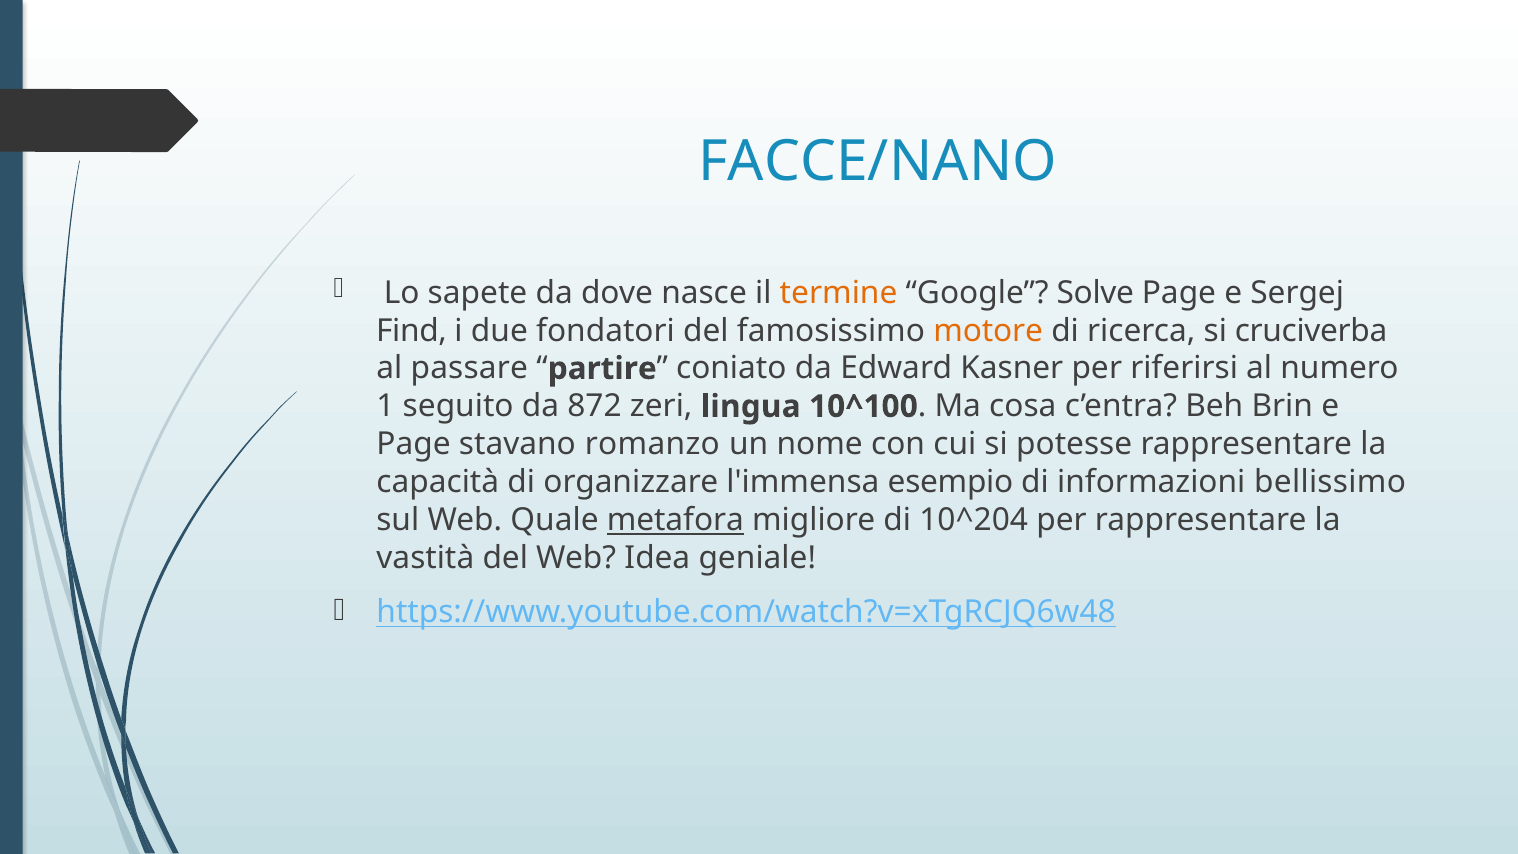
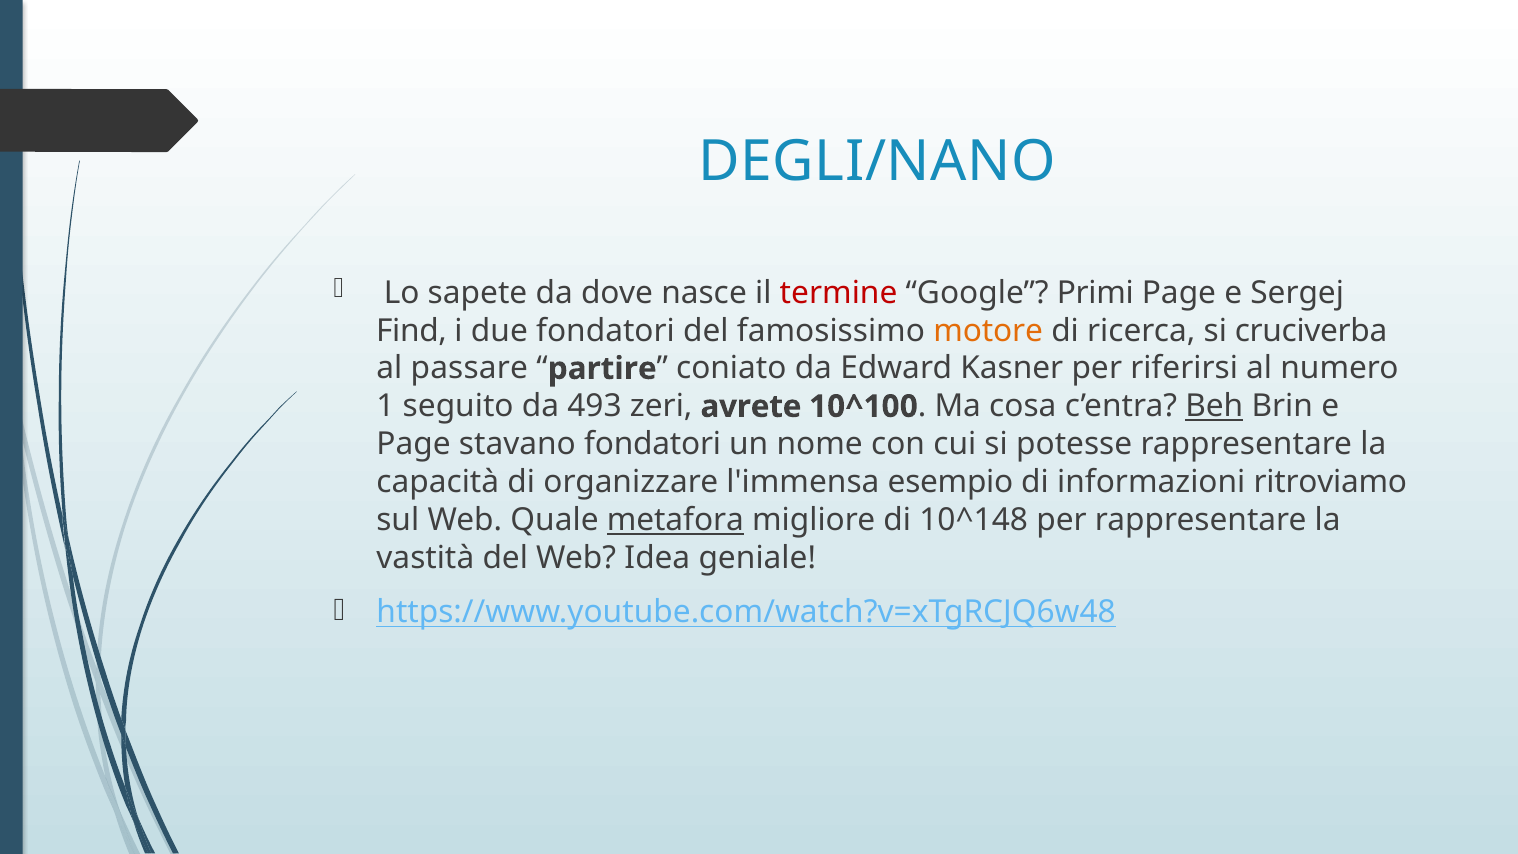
FACCE/NANO: FACCE/NANO -> DEGLI/NANO
termine colour: orange -> red
Solve: Solve -> Primi
872: 872 -> 493
lingua: lingua -> avrete
Beh underline: none -> present
stavano romanzo: romanzo -> fondatori
bellissimo: bellissimo -> ritroviamo
10^204: 10^204 -> 10^148
